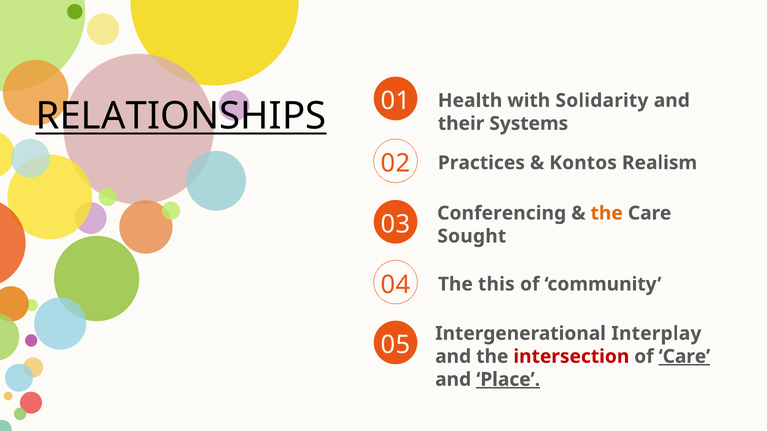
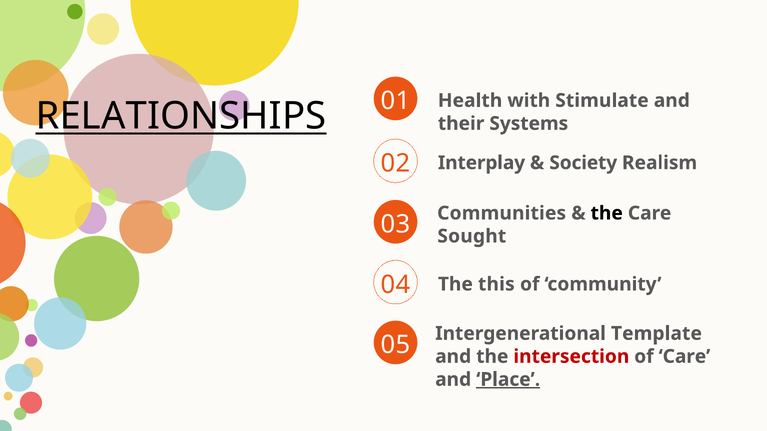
Solidarity: Solidarity -> Stimulate
Practices: Practices -> Interplay
Kontos: Kontos -> Society
Conferencing: Conferencing -> Communities
the at (607, 213) colour: orange -> black
Interplay: Interplay -> Template
Care at (684, 357) underline: present -> none
